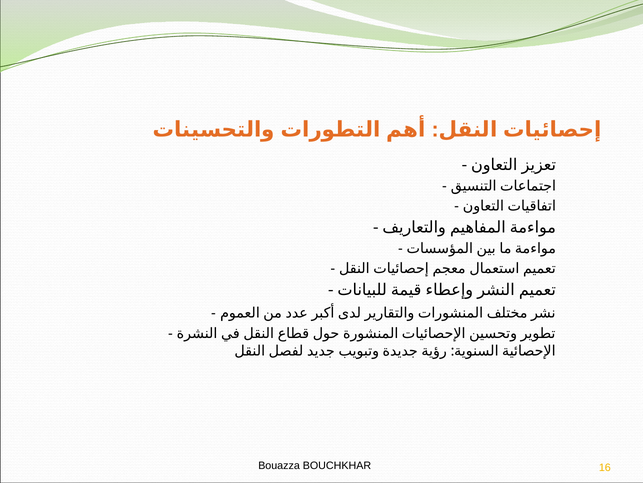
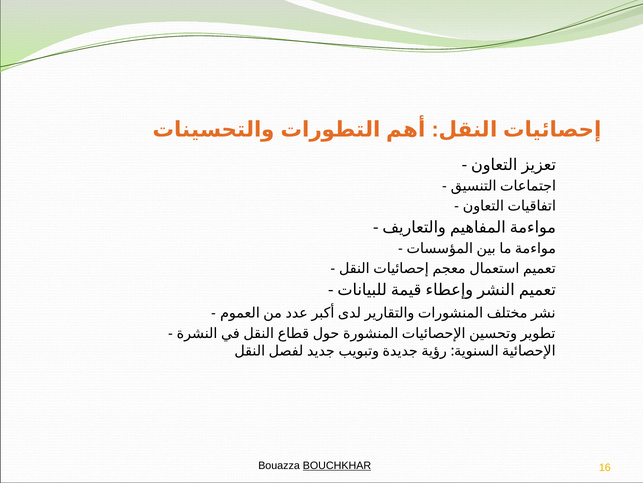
BOUCHKHAR underline: none -> present
